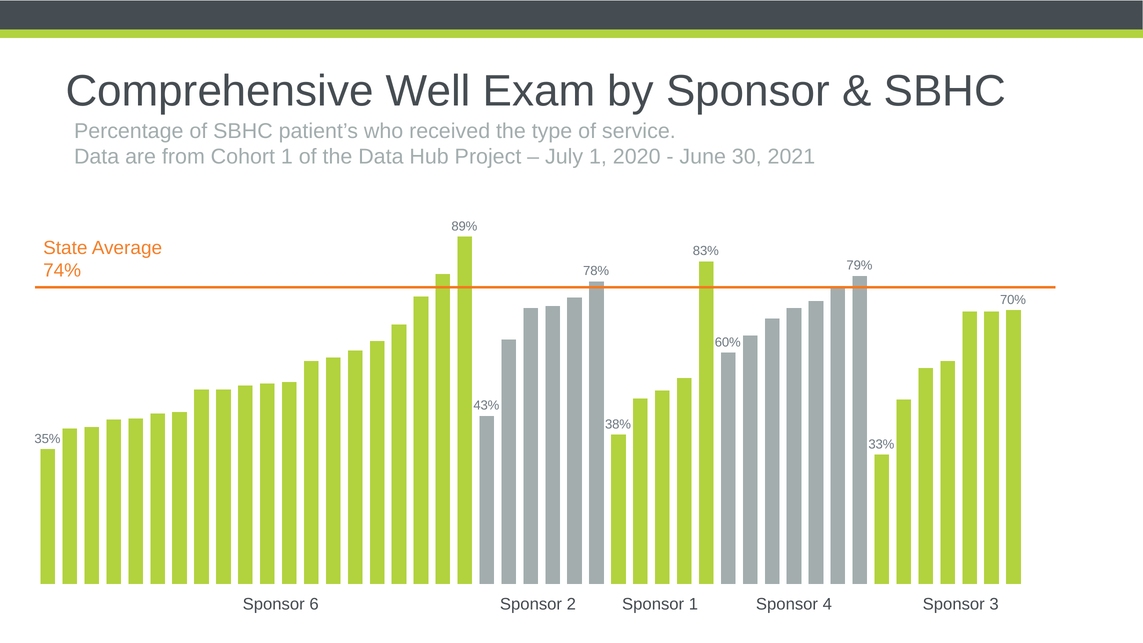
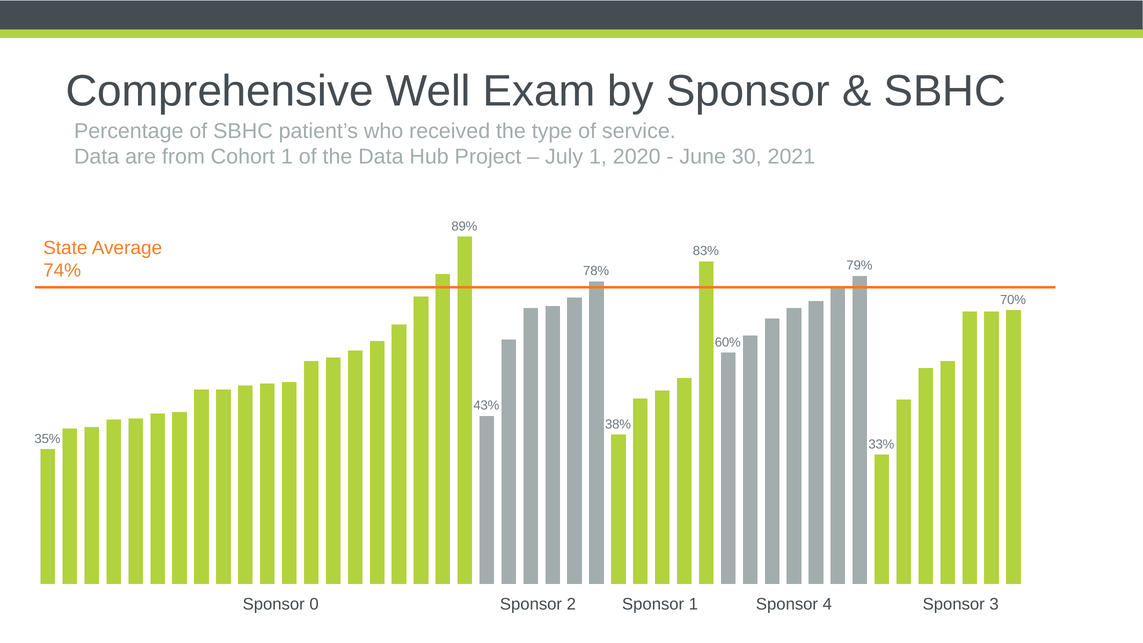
6: 6 -> 0
